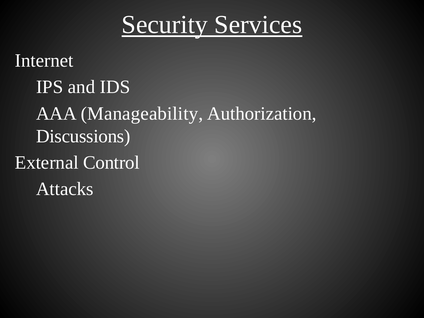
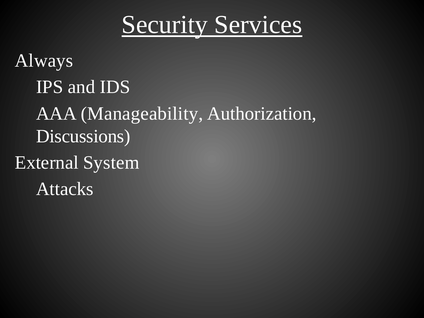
Internet: Internet -> Always
Control: Control -> System
